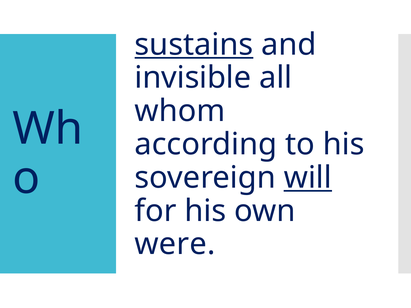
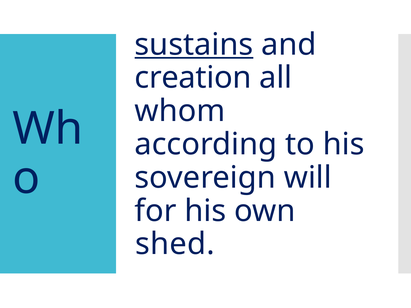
invisible: invisible -> creation
will underline: present -> none
were: were -> shed
